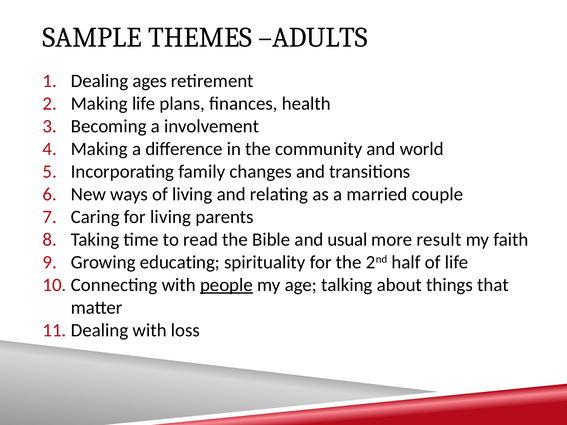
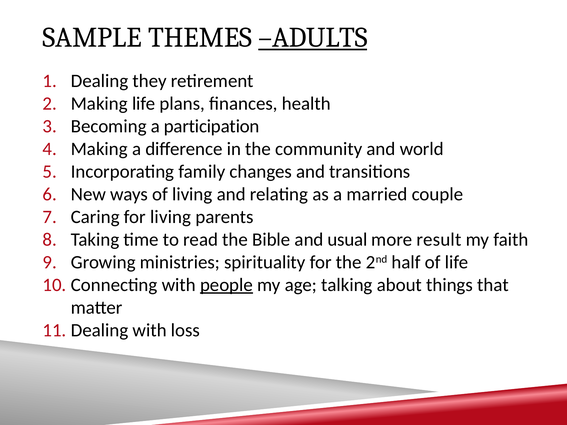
ADULTS underline: none -> present
ages: ages -> they
involvement: involvement -> participation
educating: educating -> ministries
